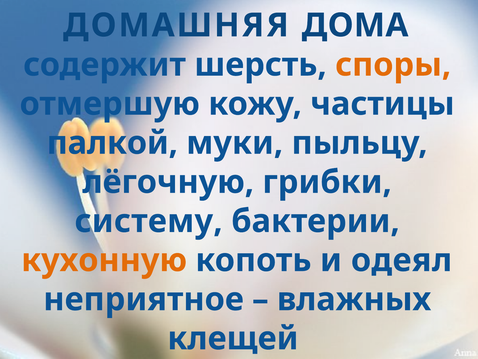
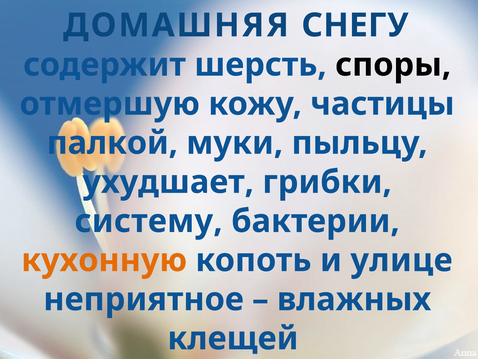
ДОМА: ДОМА -> СНЕГУ
споры colour: orange -> black
лёгочную: лёгочную -> ухудшает
одеял: одеял -> улице
